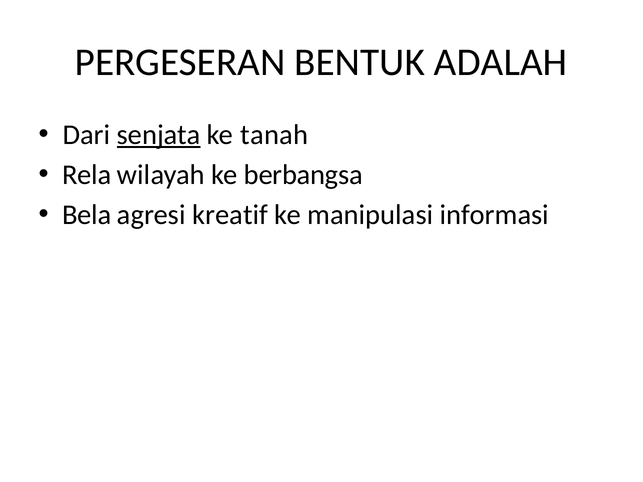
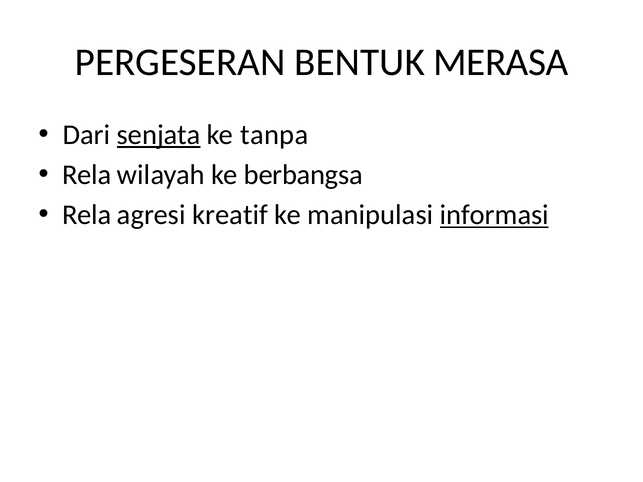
ADALAH: ADALAH -> MERASA
tanah: tanah -> tanpa
Bela at (87, 215): Bela -> Rela
informasi underline: none -> present
